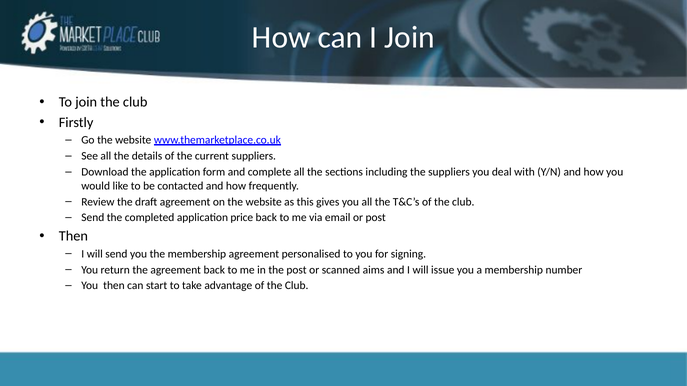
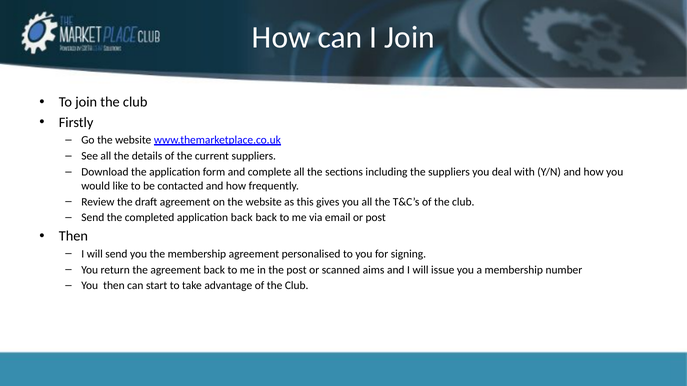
application price: price -> back
